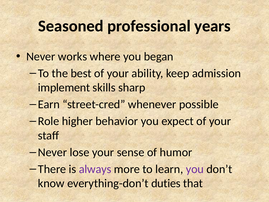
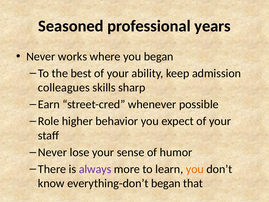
implement: implement -> colleagues
you at (195, 169) colour: purple -> orange
everything-don’t duties: duties -> began
